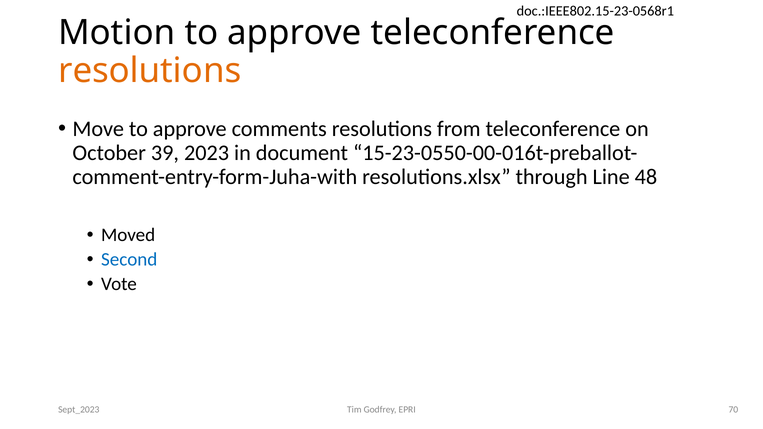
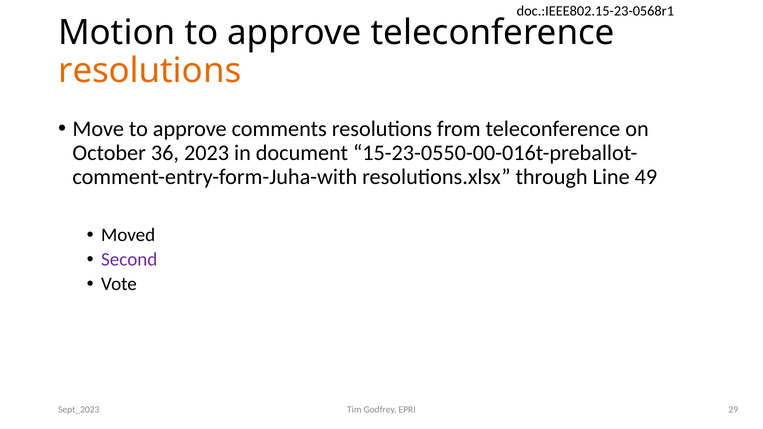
39: 39 -> 36
48: 48 -> 49
Second colour: blue -> purple
70: 70 -> 29
